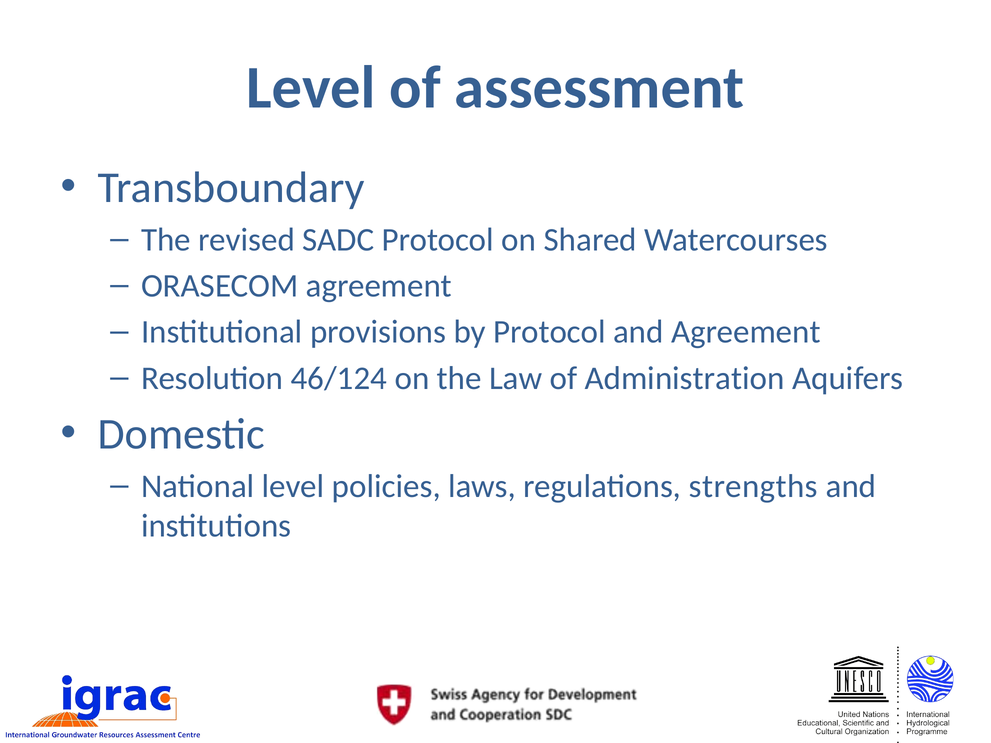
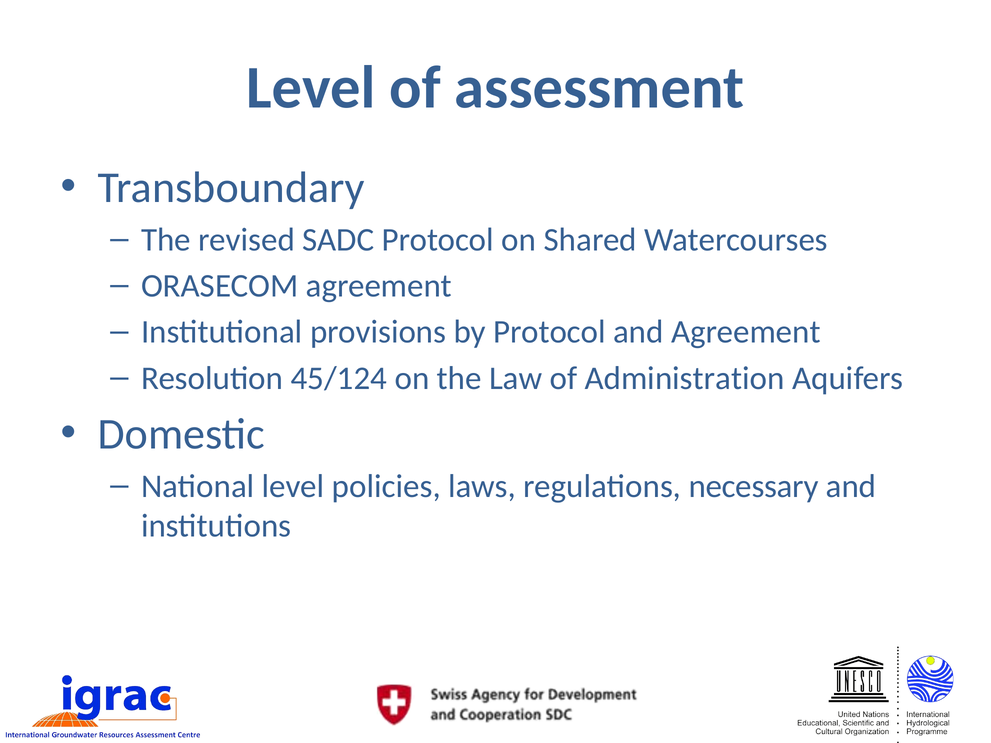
46/124: 46/124 -> 45/124
strengths: strengths -> necessary
